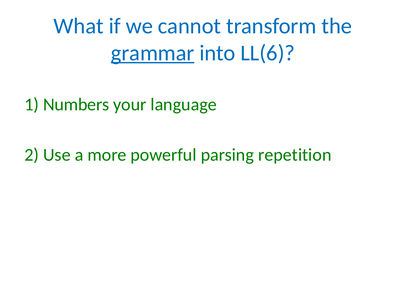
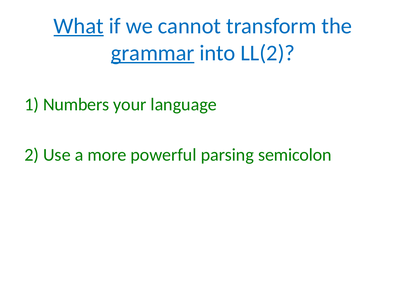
What underline: none -> present
LL(6: LL(6 -> LL(2
repetition: repetition -> semicolon
